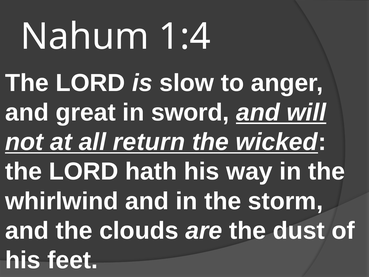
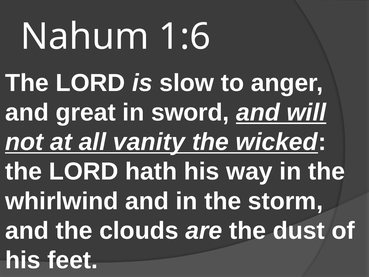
1:4: 1:4 -> 1:6
return: return -> vanity
